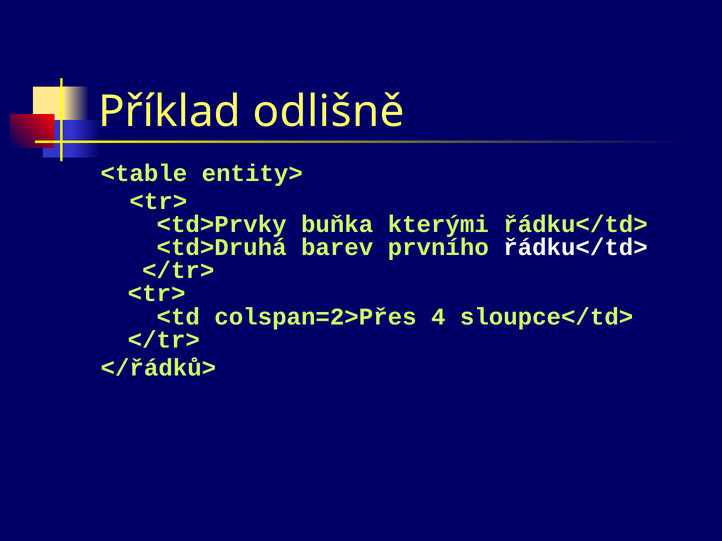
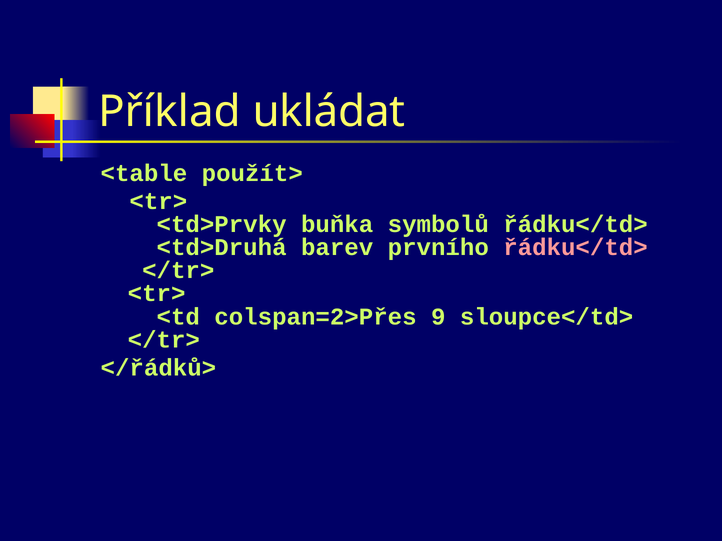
odlišně: odlišně -> ukládat
entity>: entity> -> použít>
kterými: kterými -> symbolů
řádku</td> at (575, 248) colour: white -> pink
4: 4 -> 9
